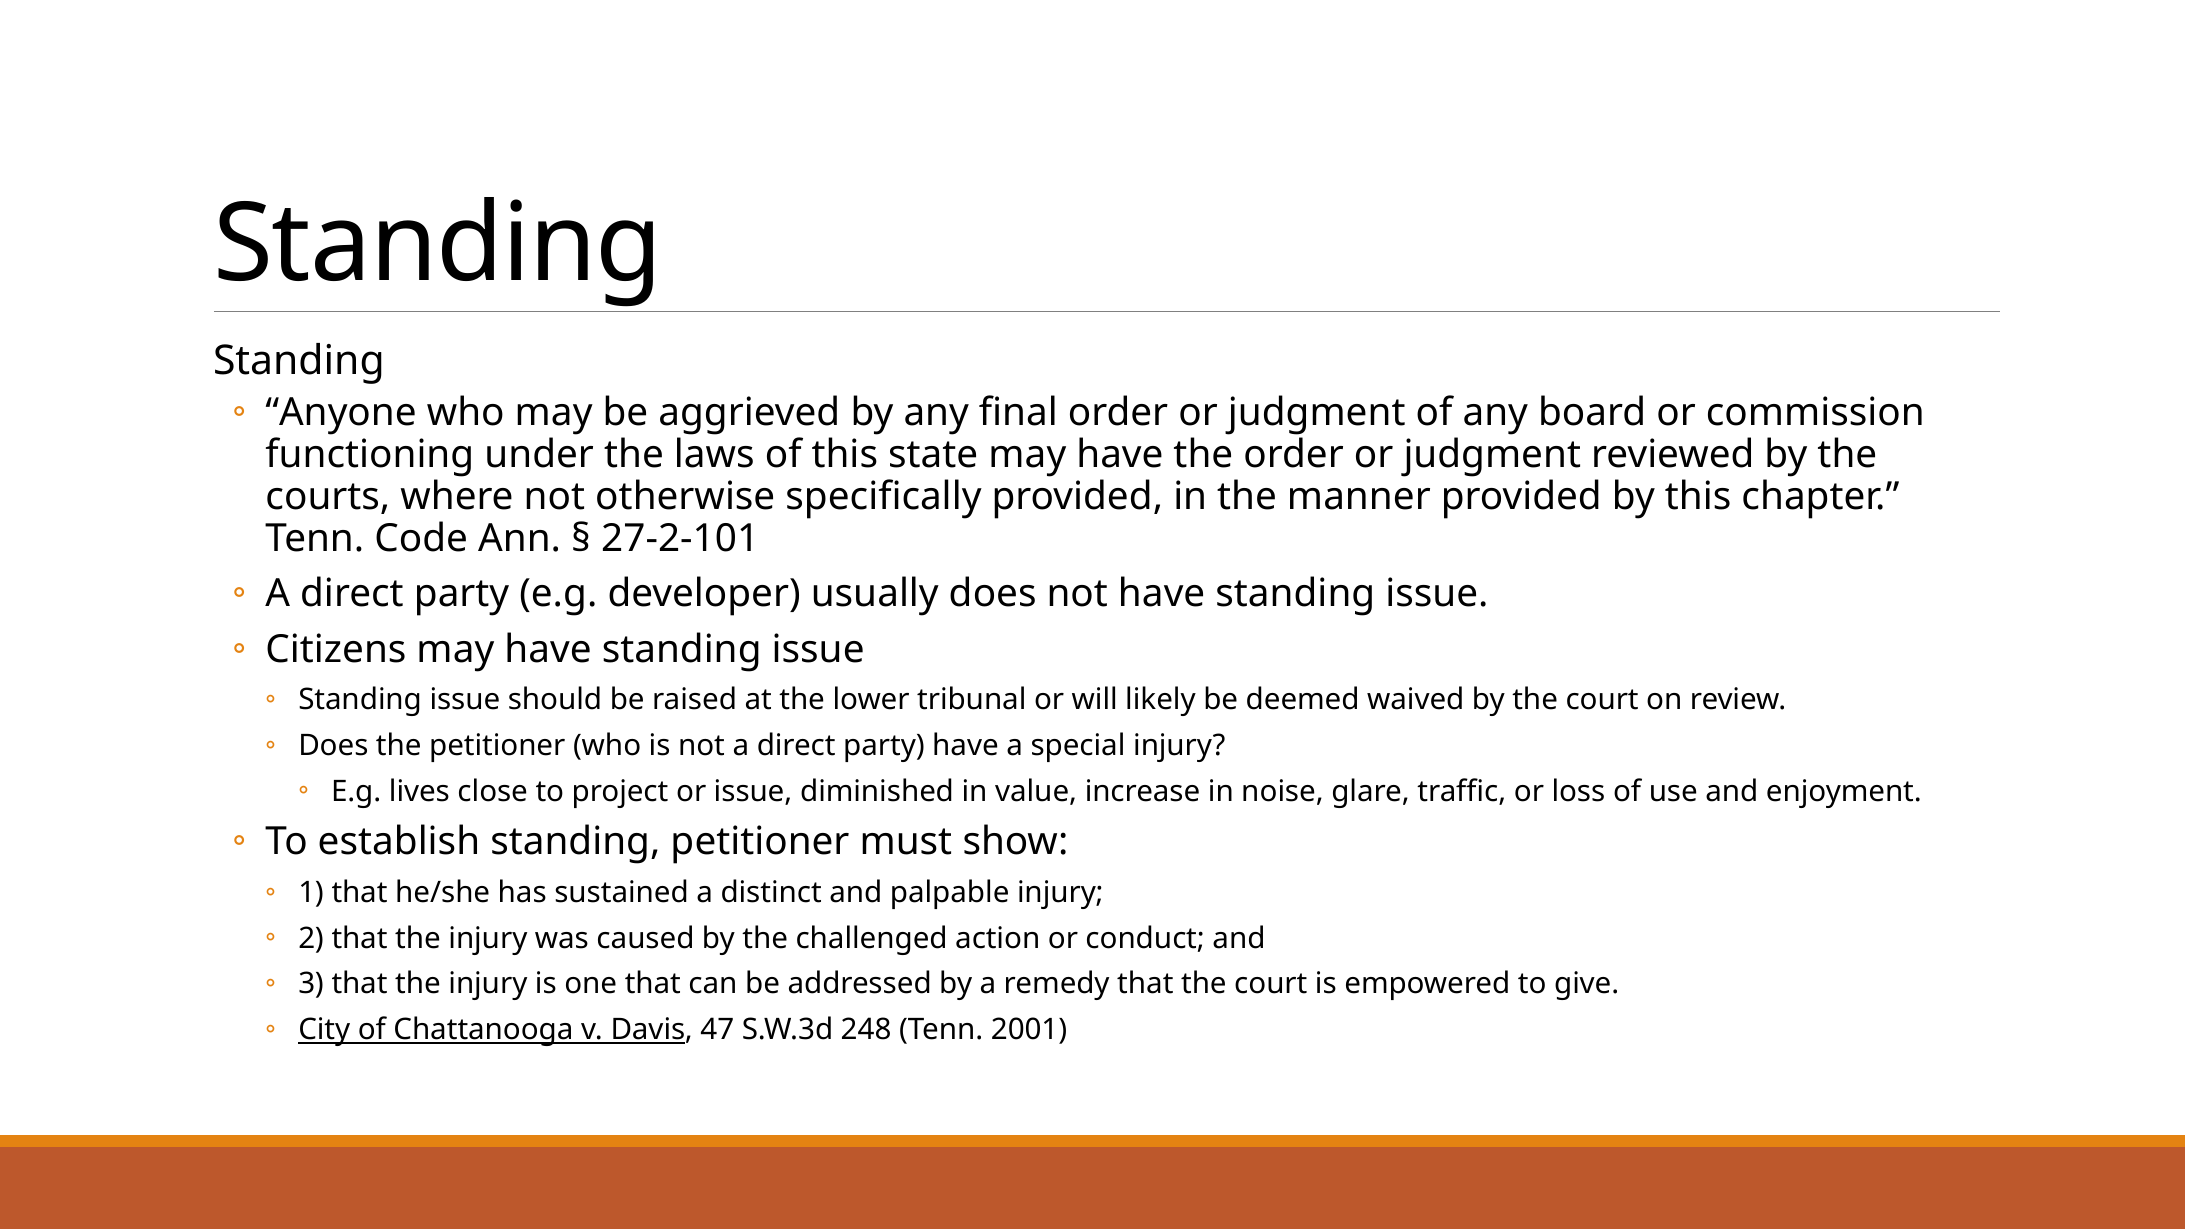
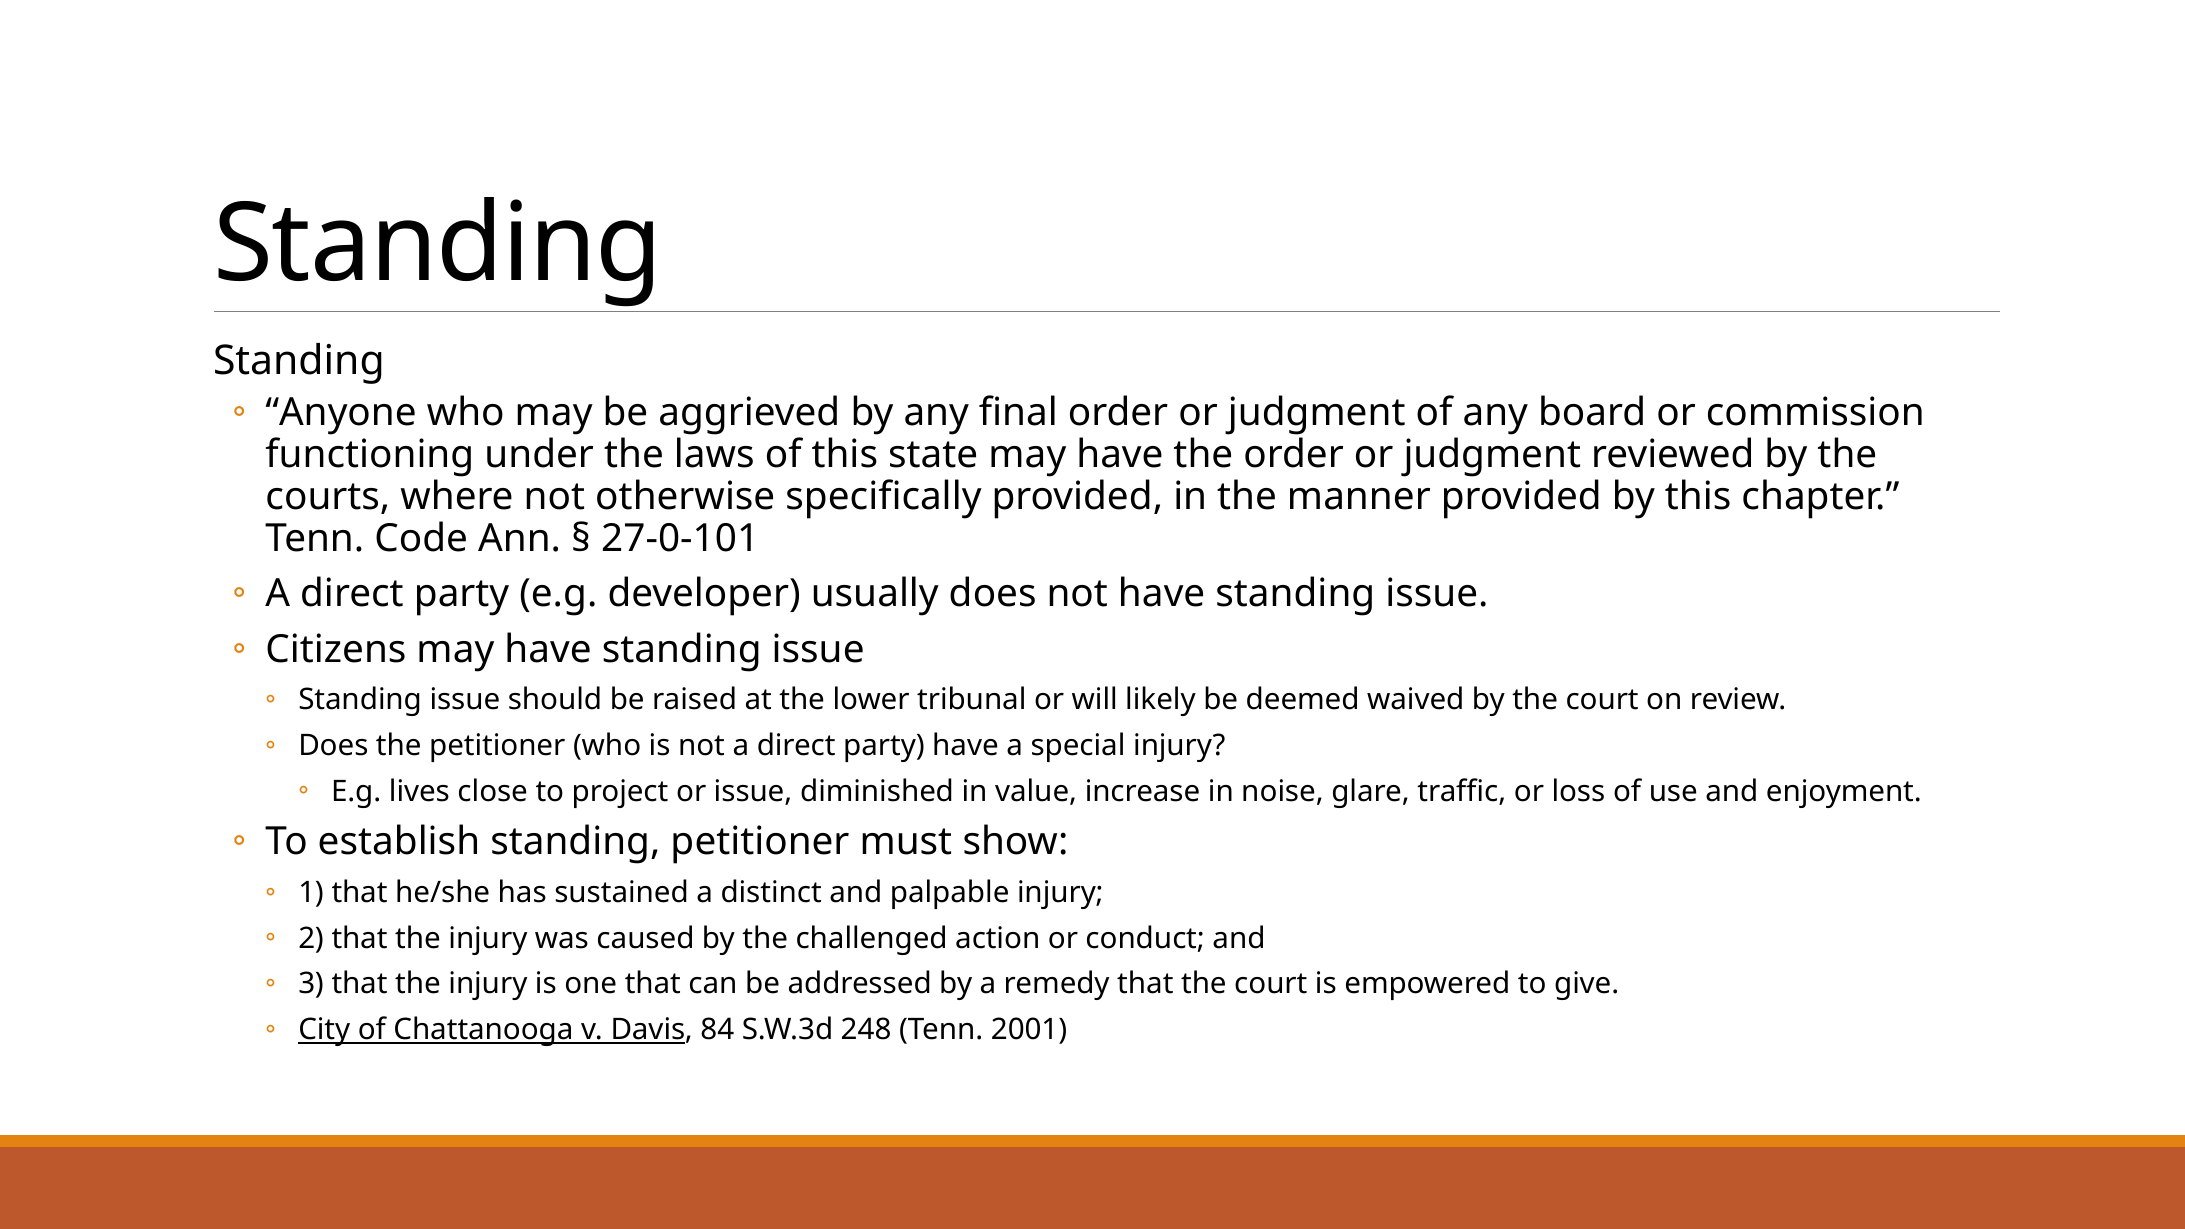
27-2-101: 27-2-101 -> 27-0-101
47: 47 -> 84
